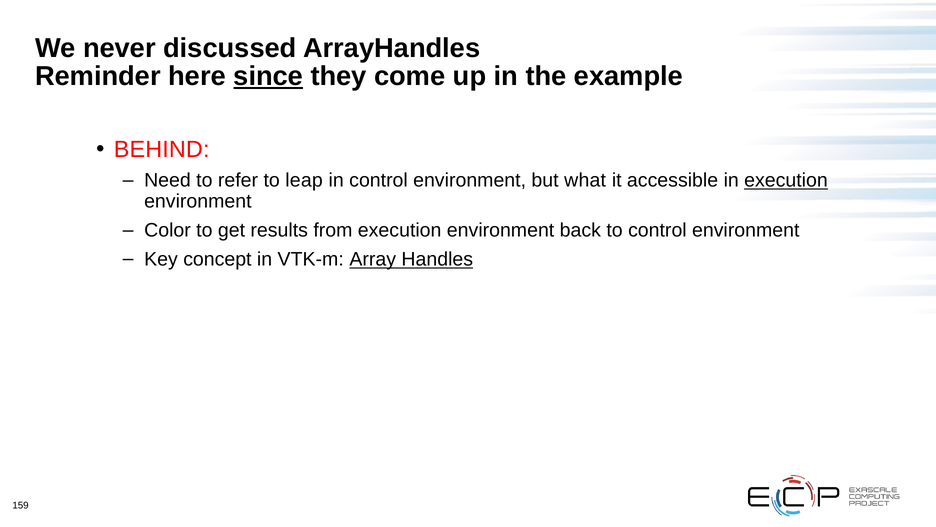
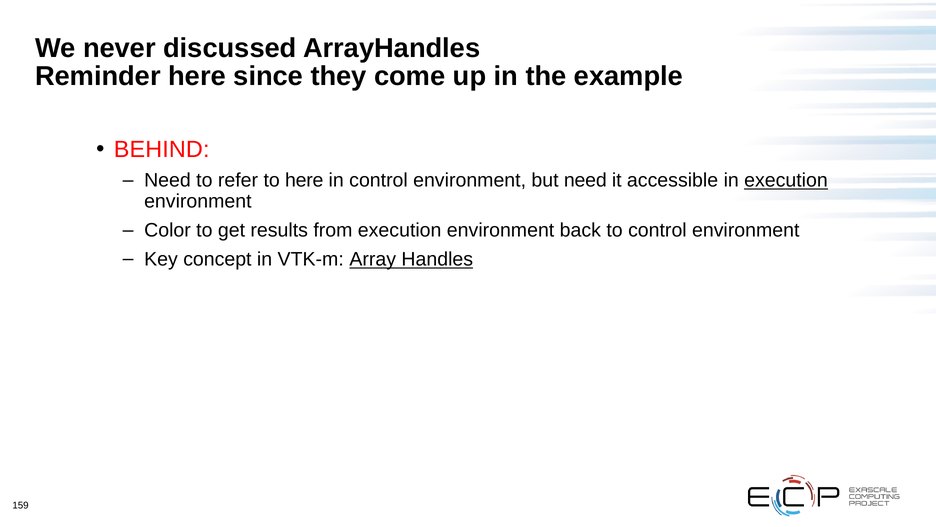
since underline: present -> none
to leap: leap -> here
but what: what -> need
